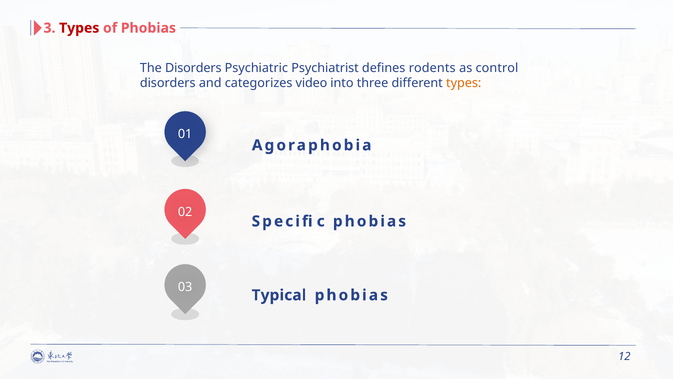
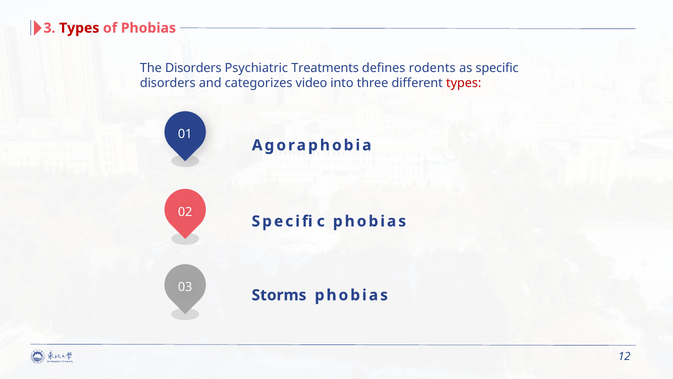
Psychiatrist: Psychiatrist -> Treatments
control: control -> specific
types at (464, 83) colour: orange -> red
Typical: Typical -> Storms
